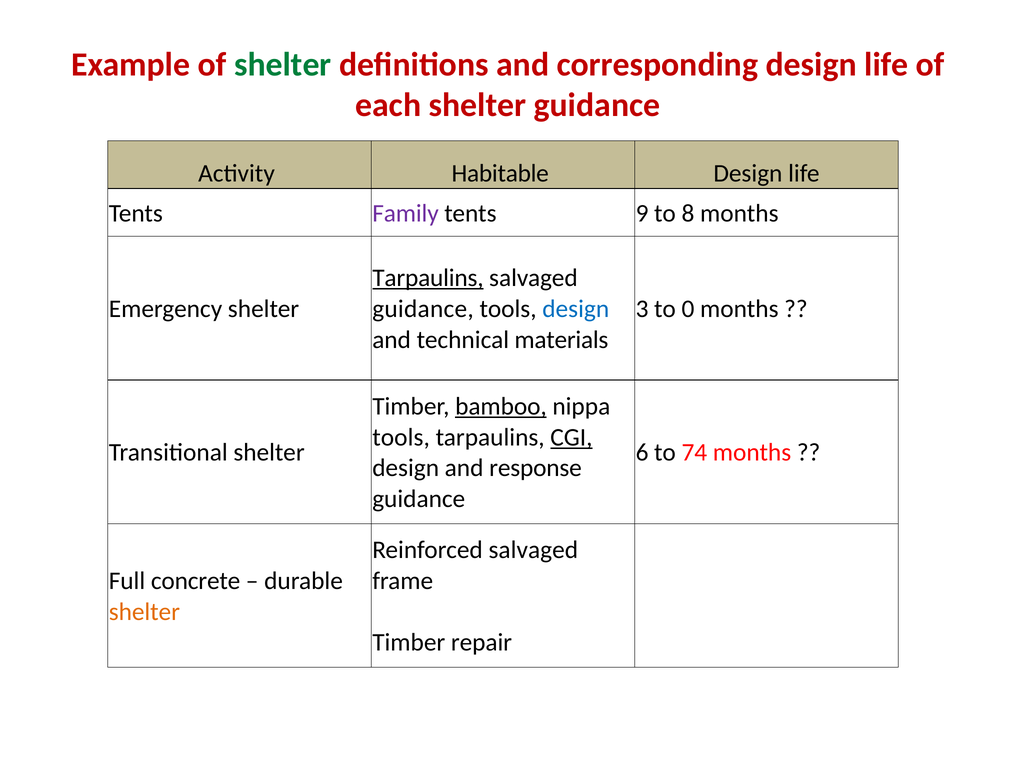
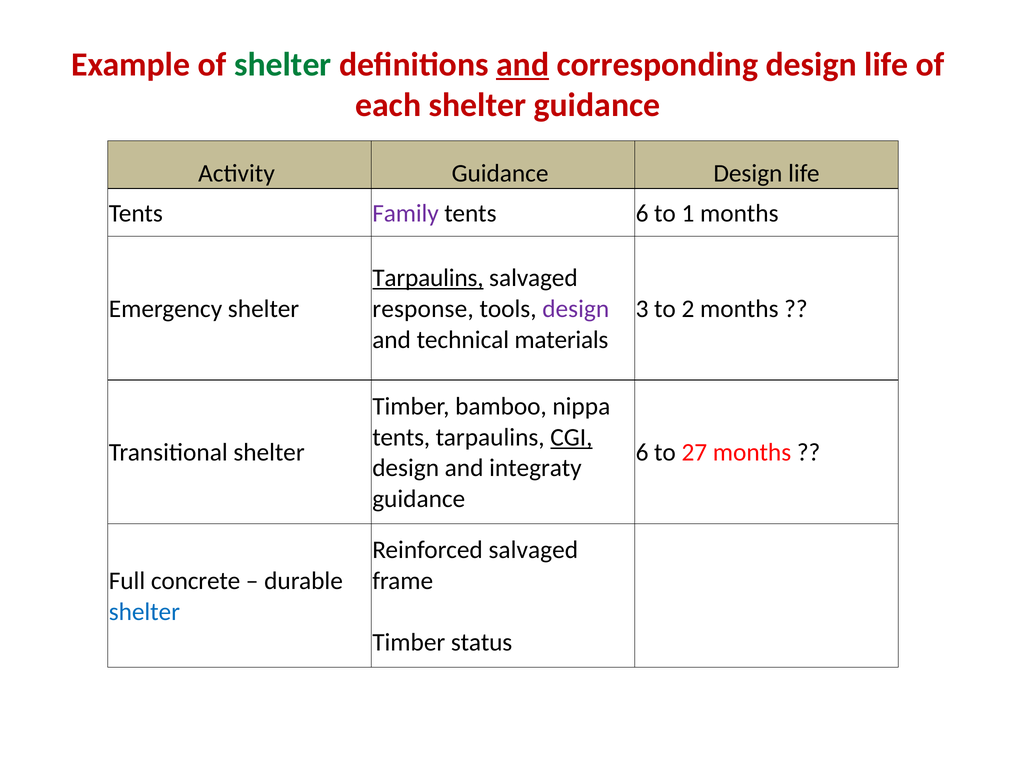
and at (523, 64) underline: none -> present
Activity Habitable: Habitable -> Guidance
tents 9: 9 -> 6
8: 8 -> 1
guidance at (423, 309): guidance -> response
design at (576, 309) colour: blue -> purple
0: 0 -> 2
bamboo underline: present -> none
tools at (401, 437): tools -> tents
74: 74 -> 27
response: response -> integraty
shelter at (144, 612) colour: orange -> blue
repair: repair -> status
